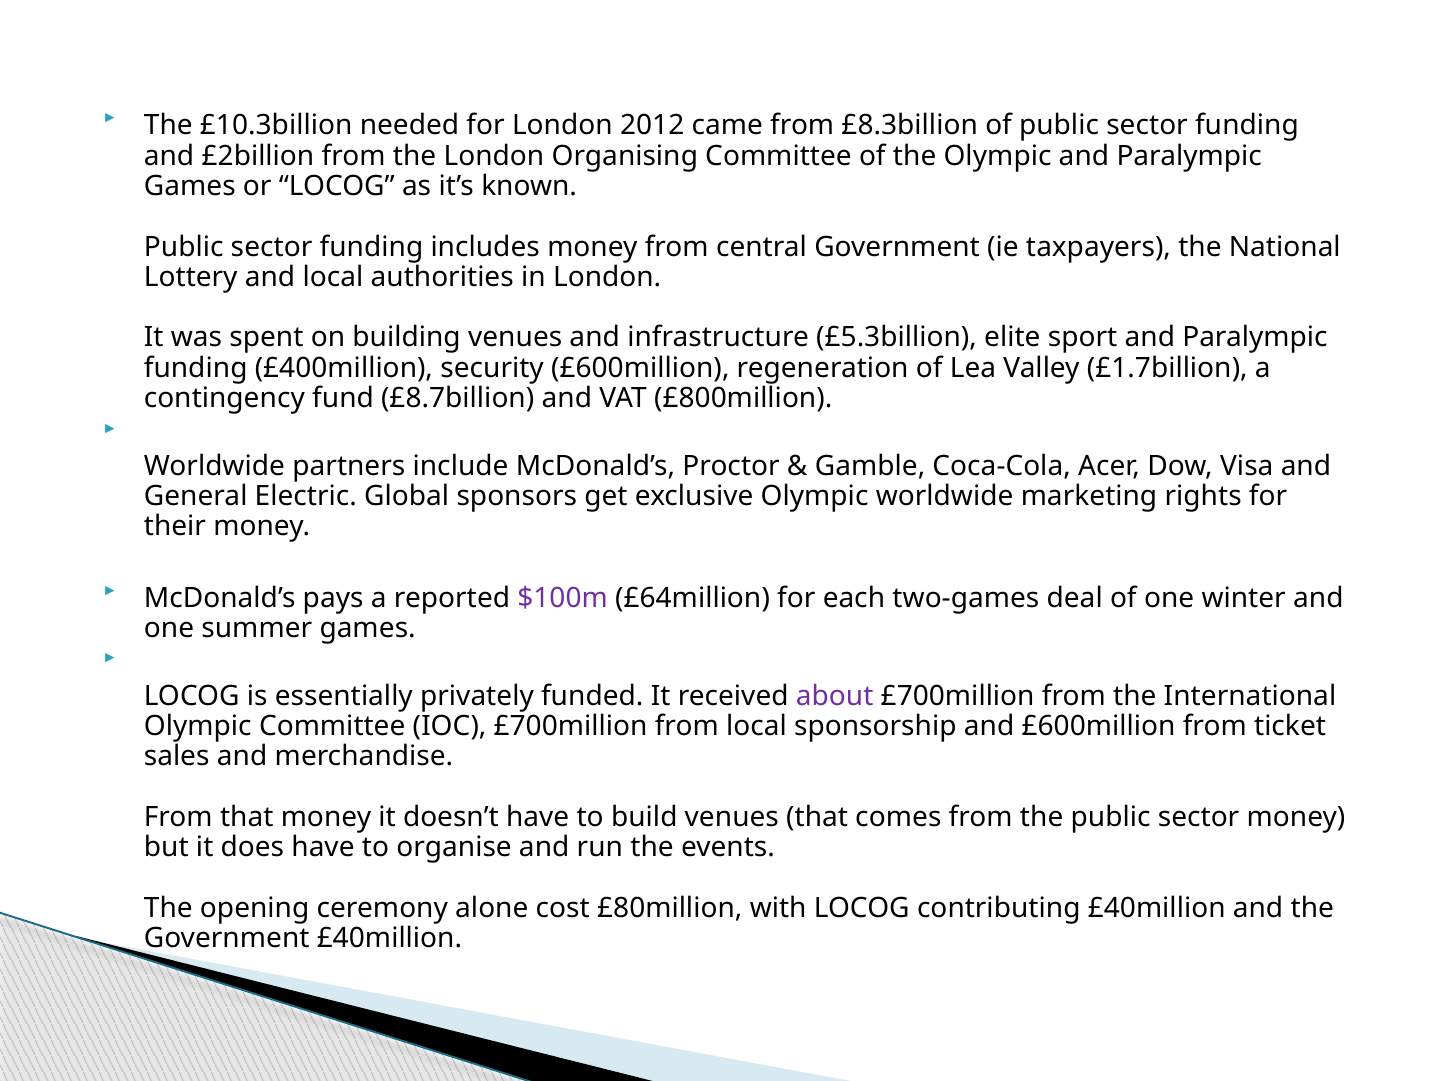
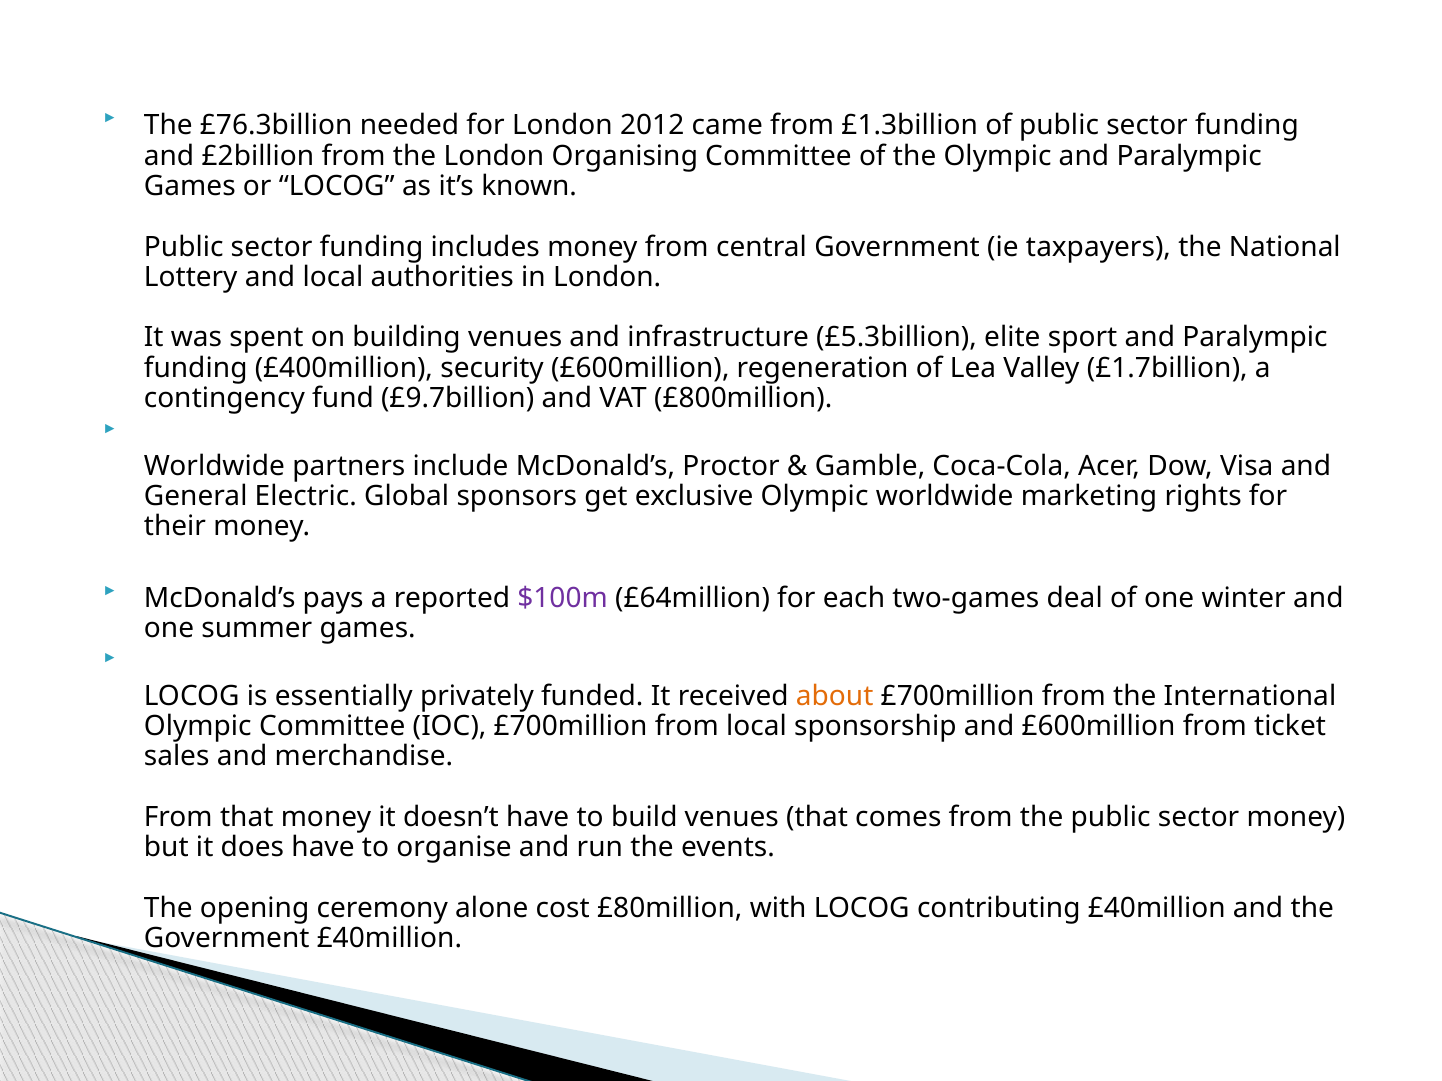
£10.3billion: £10.3billion -> £76.3billion
£8.3billion: £8.3billion -> £1.3billion
£8.7billion: £8.7billion -> £9.7billion
about colour: purple -> orange
